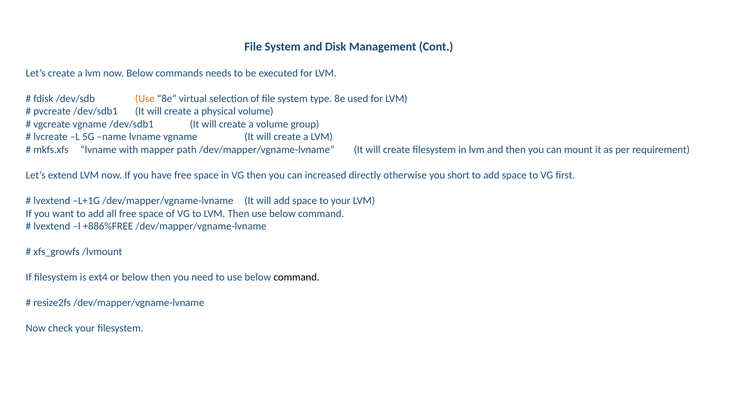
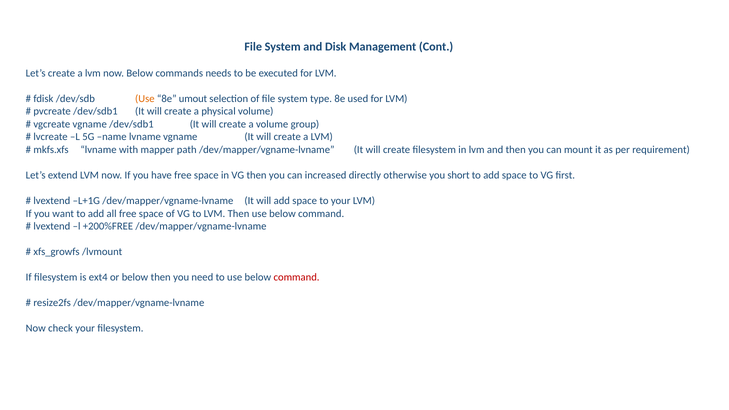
virtual: virtual -> umout
+886%FREE: +886%FREE -> +200%FREE
command at (297, 277) colour: black -> red
